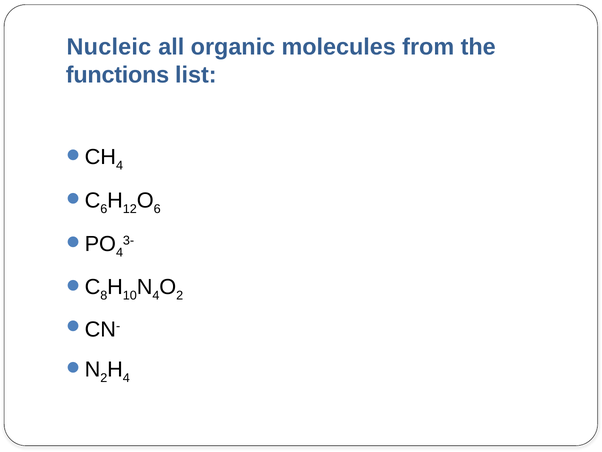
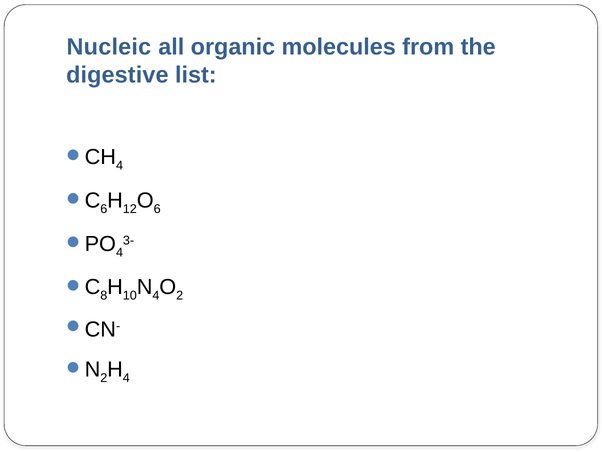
functions: functions -> digestive
